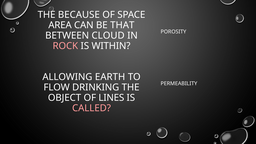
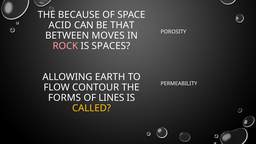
AREA: AREA -> ACID
CLOUD: CLOUD -> MOVES
WITHIN: WITHIN -> SPACES
DRINKING: DRINKING -> CONTOUR
OBJECT: OBJECT -> FORMS
CALLED colour: pink -> yellow
